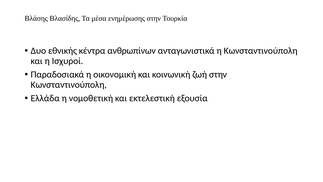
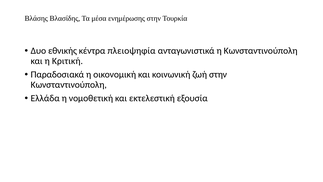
ανθρωπίνων: ανθρωπίνων -> πλειοψηφία
Ισχυροί: Ισχυροί -> Κριτική
